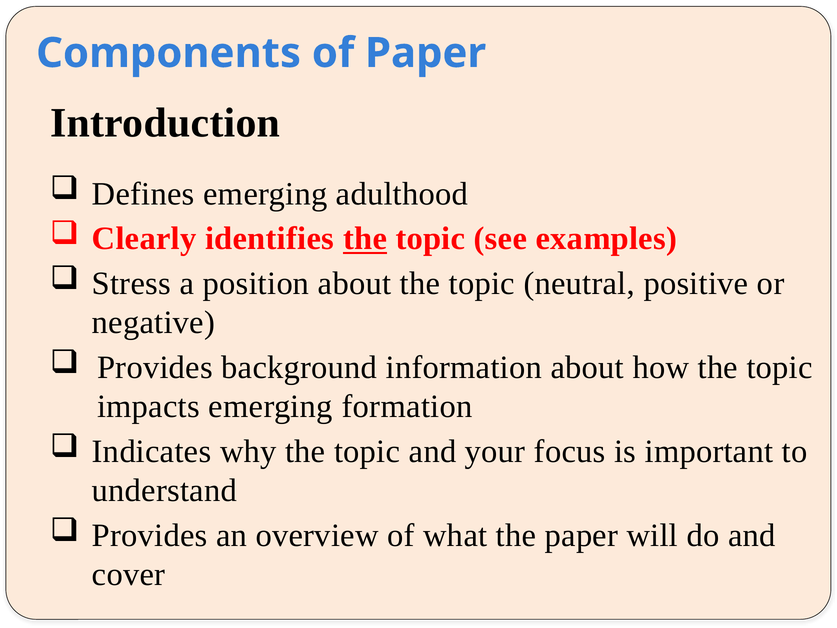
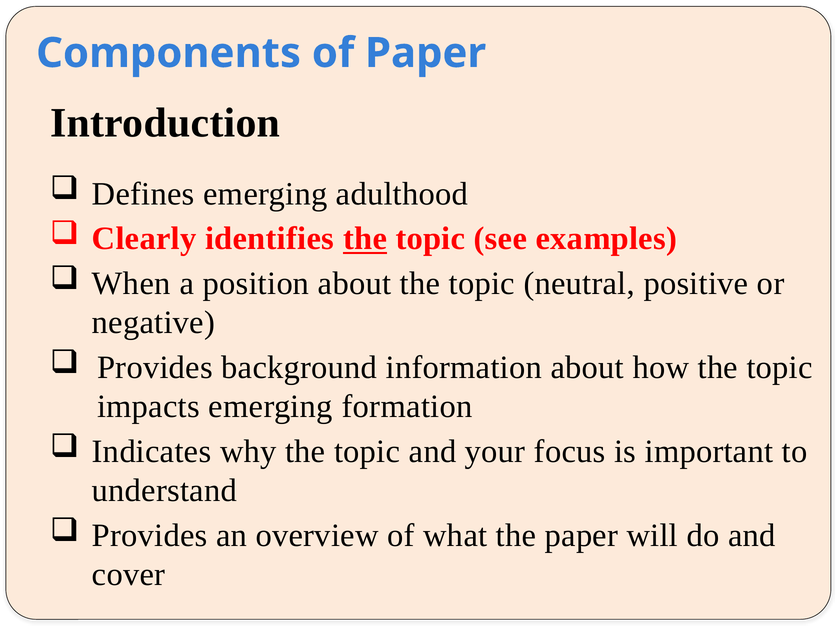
Stress: Stress -> When
